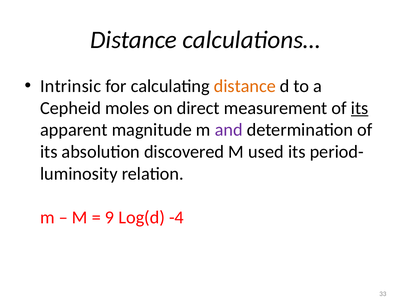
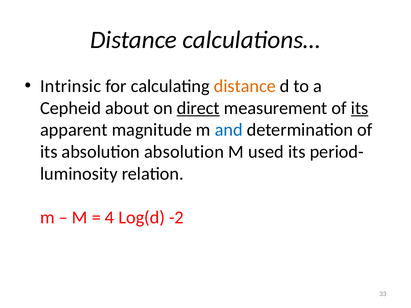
moles: moles -> about
direct underline: none -> present
and colour: purple -> blue
absolution discovered: discovered -> absolution
9: 9 -> 4
-4: -4 -> -2
